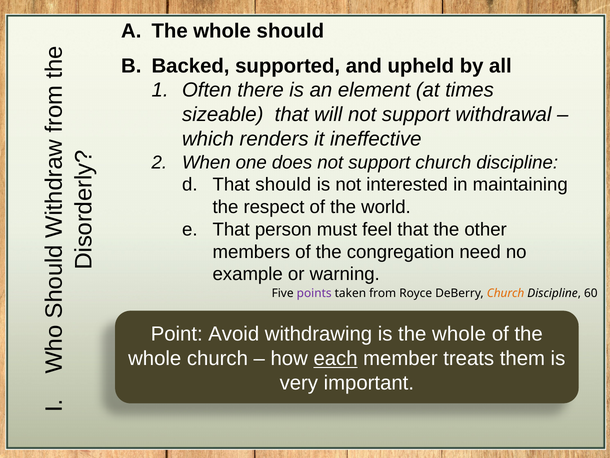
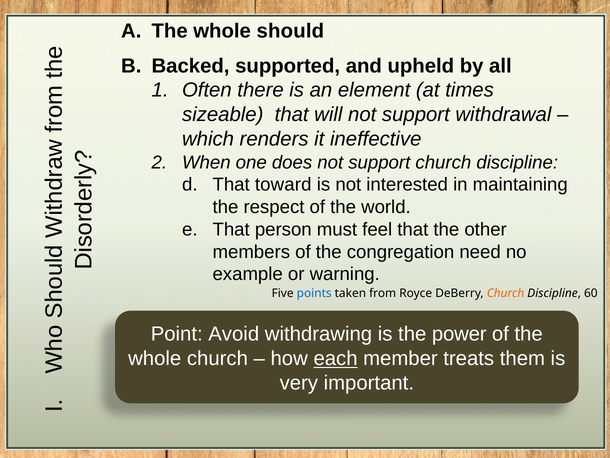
That should: should -> toward
points colour: purple -> blue
is the whole: whole -> power
